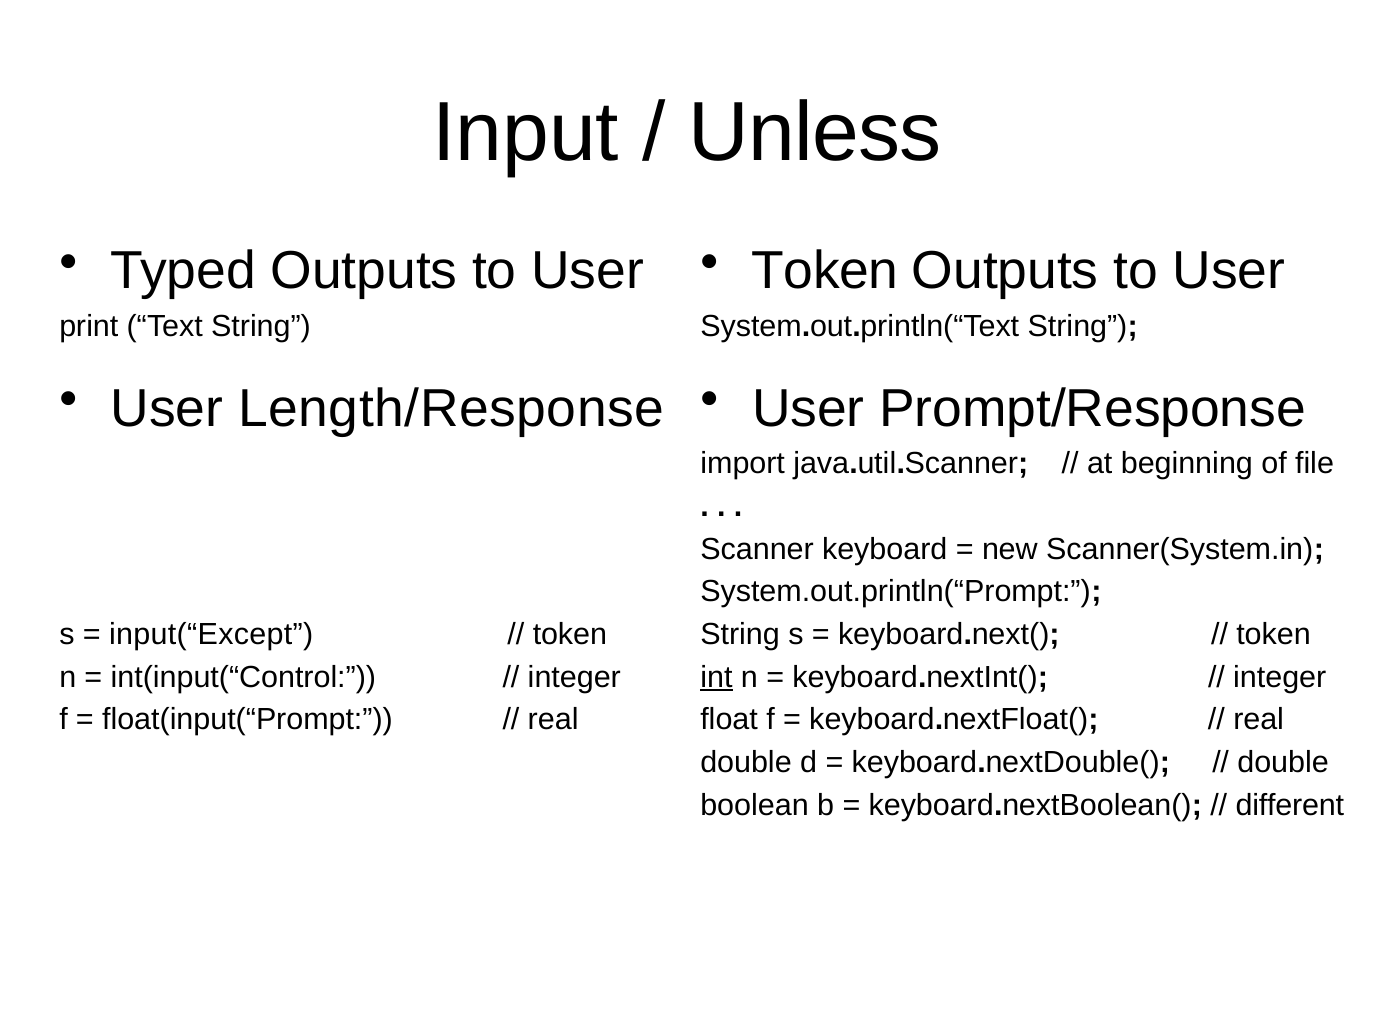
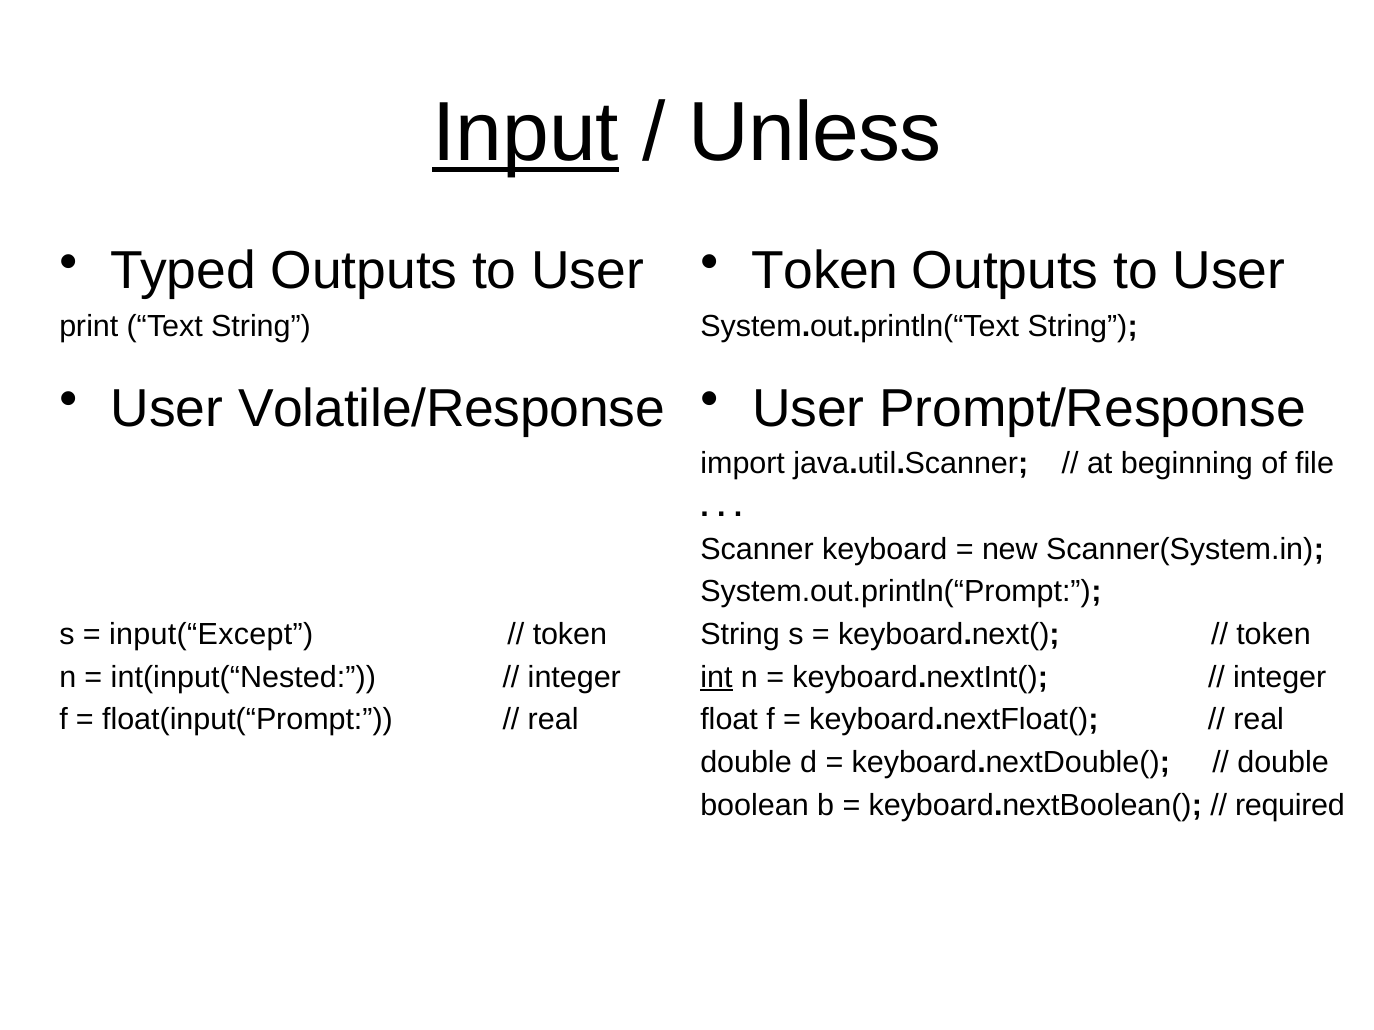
Input underline: none -> present
Length/Response: Length/Response -> Volatile/Response
int(input(“Control: int(input(“Control -> int(input(“Nested
different: different -> required
